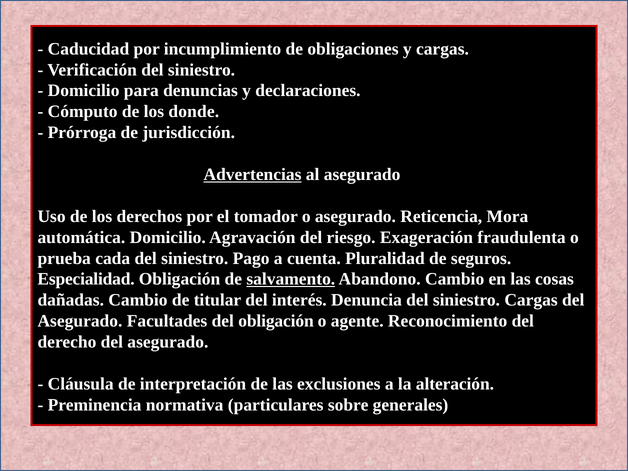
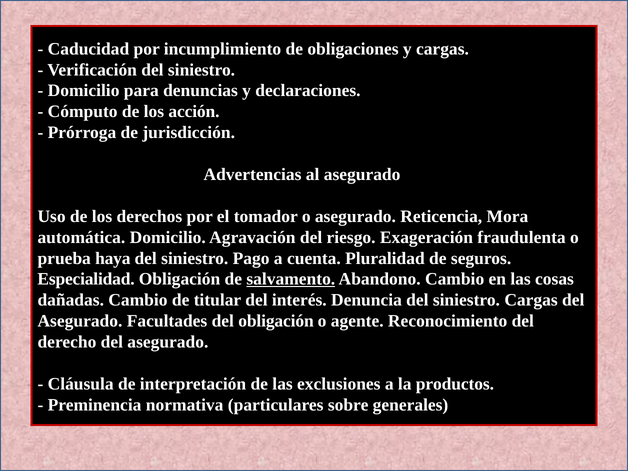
donde: donde -> acción
Advertencias underline: present -> none
cada: cada -> haya
alteración: alteración -> productos
